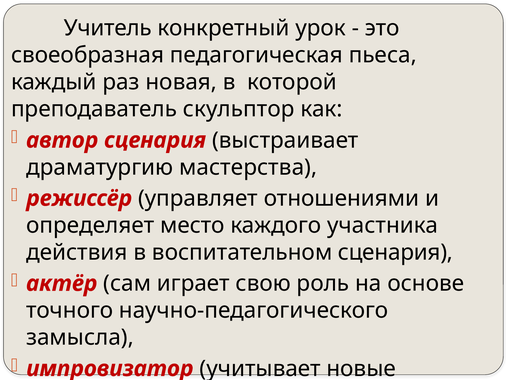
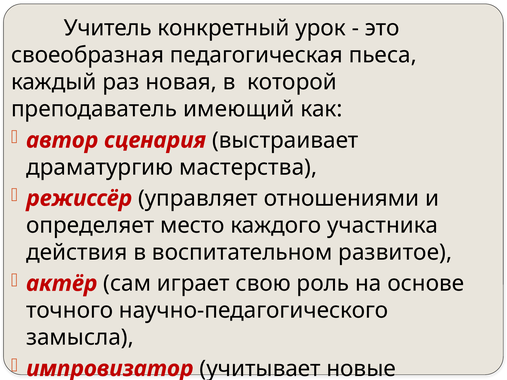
скульптор: скульптор -> имеющий
воспитательном сценария: сценария -> развитое
